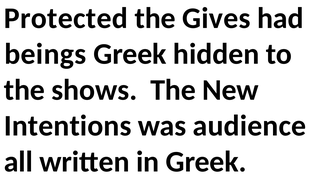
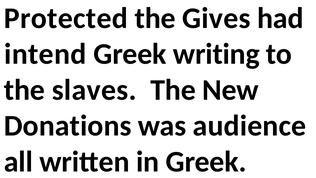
beings: beings -> intend
hidden: hidden -> writing
shows: shows -> slaves
Intentions: Intentions -> Donations
